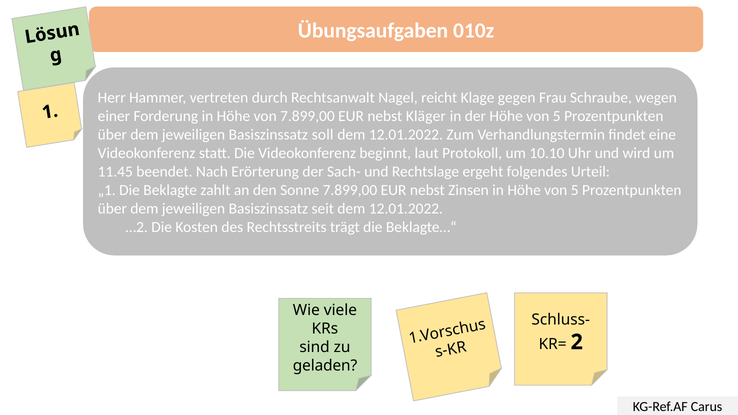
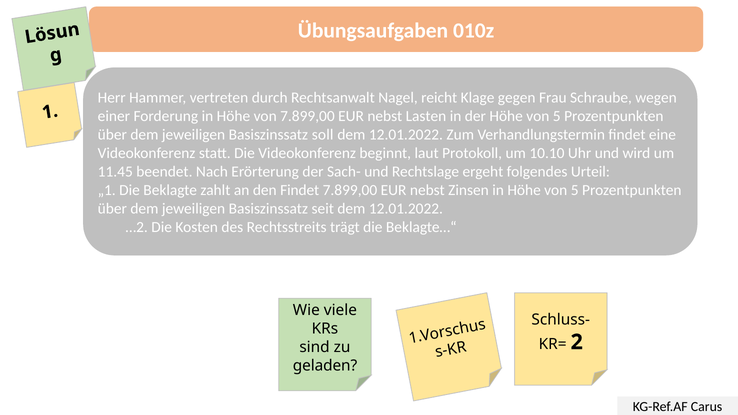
Kläger: Kläger -> Lasten
den Sonne: Sonne -> Findet
